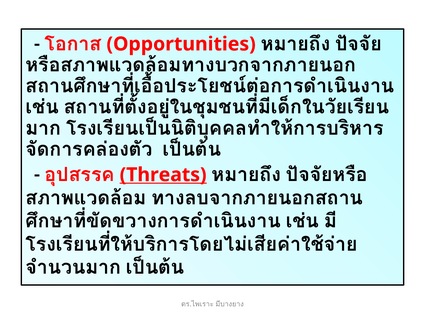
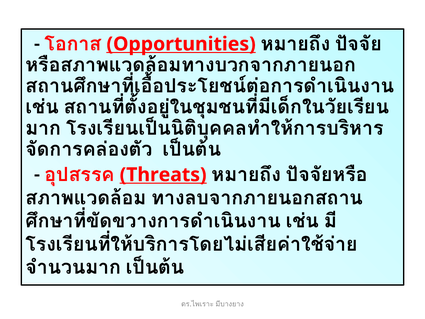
Opportunities underline: none -> present
